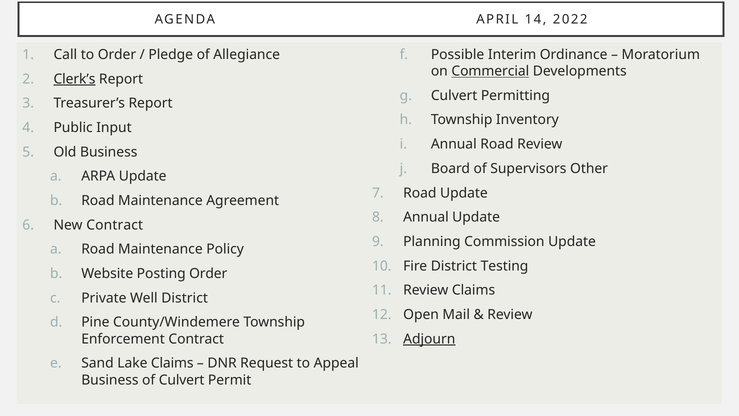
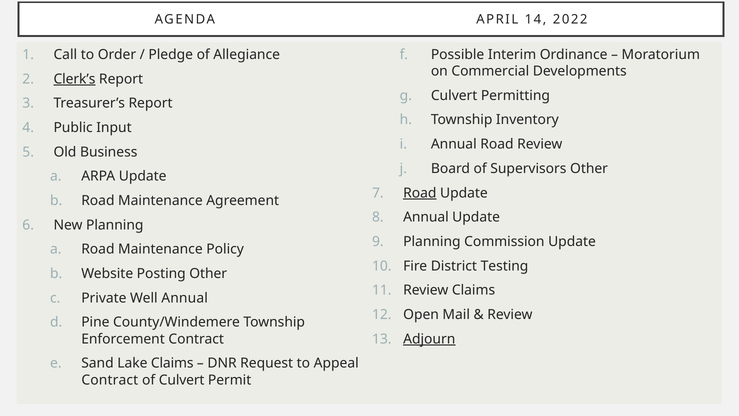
Commercial underline: present -> none
Road at (420, 193) underline: none -> present
New Contract: Contract -> Planning
Posting Order: Order -> Other
Well District: District -> Annual
Business at (110, 380): Business -> Contract
